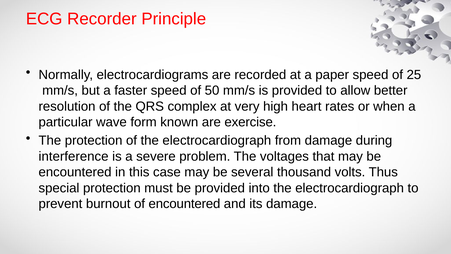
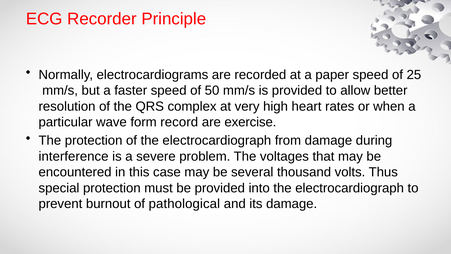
known: known -> record
of encountered: encountered -> pathological
